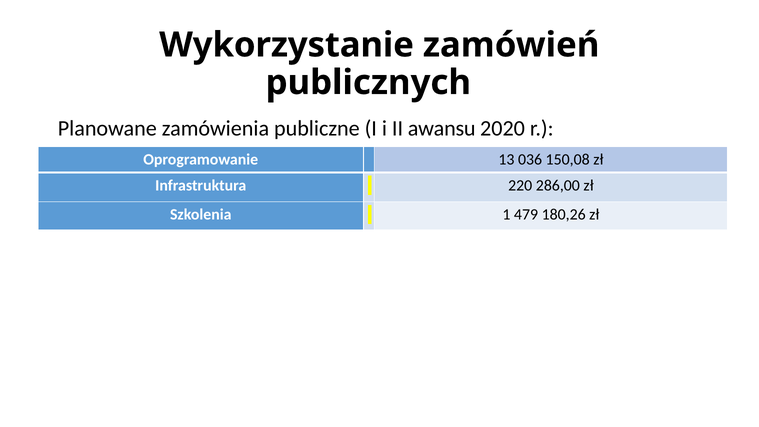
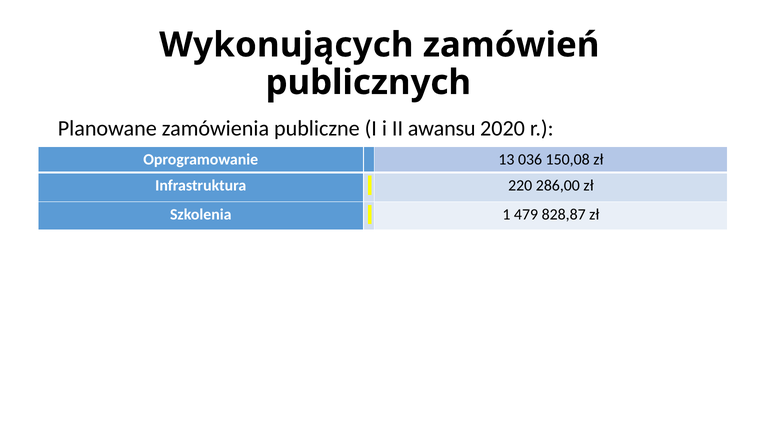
Wykorzystanie: Wykorzystanie -> Wykonujących
180,26: 180,26 -> 828,87
